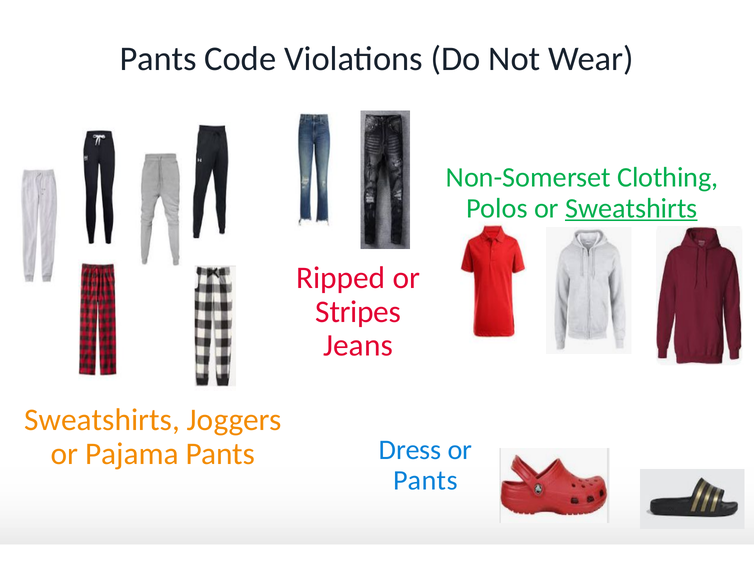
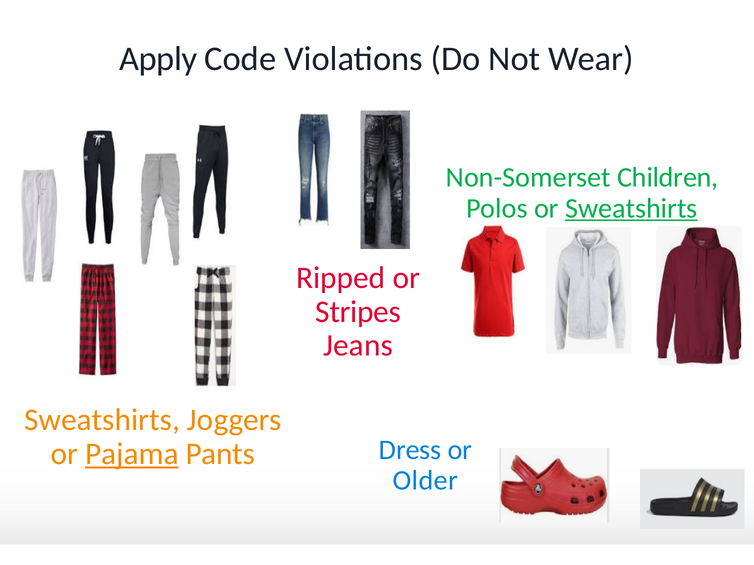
Pants at (158, 59): Pants -> Apply
Clothing: Clothing -> Children
Pajama underline: none -> present
Pants at (425, 481): Pants -> Older
